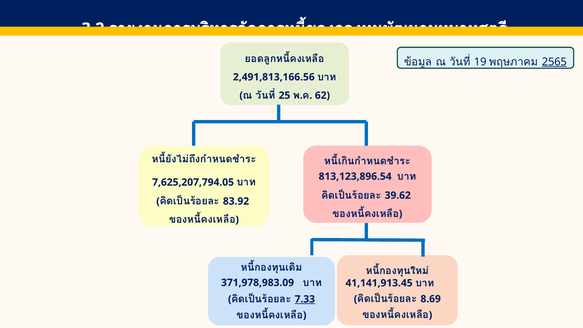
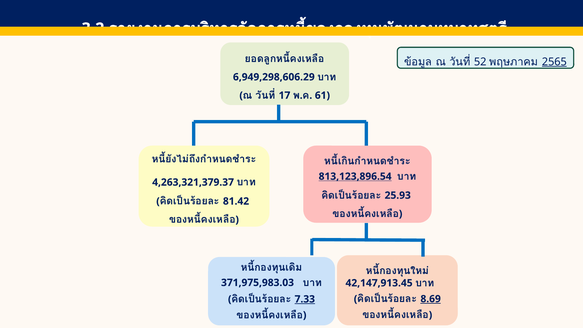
19: 19 -> 52
2,491,813,166.56: 2,491,813,166.56 -> 6,949,298,606.29
25: 25 -> 17
62: 62 -> 61
813,123,896.54 underline: none -> present
7,625,207,794.05: 7,625,207,794.05 -> 4,263,321,379.37
39.62: 39.62 -> 25.93
83.92: 83.92 -> 81.42
371,978,983.09: 371,978,983.09 -> 371,975,983.03
41,141,913.45: 41,141,913.45 -> 42,147,913.45
8.69 underline: none -> present
